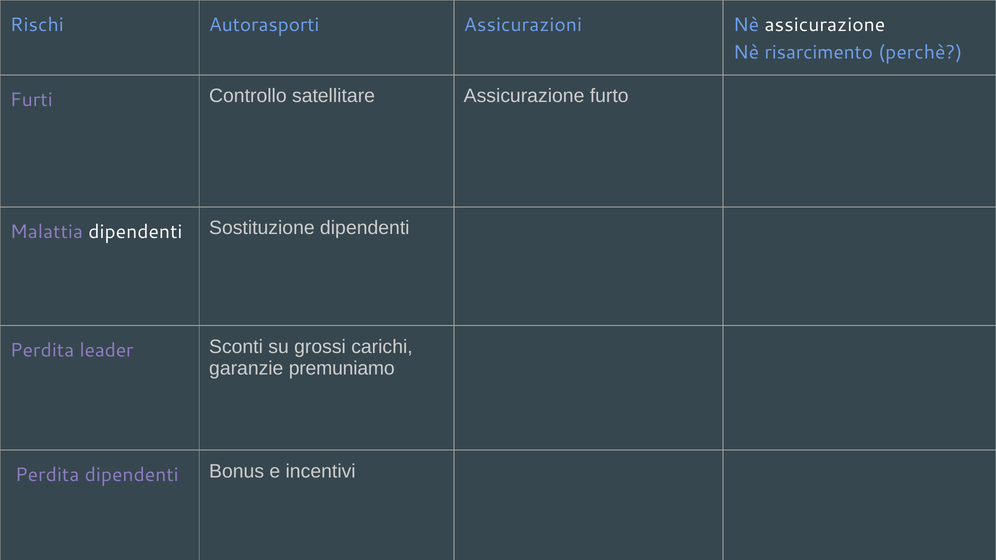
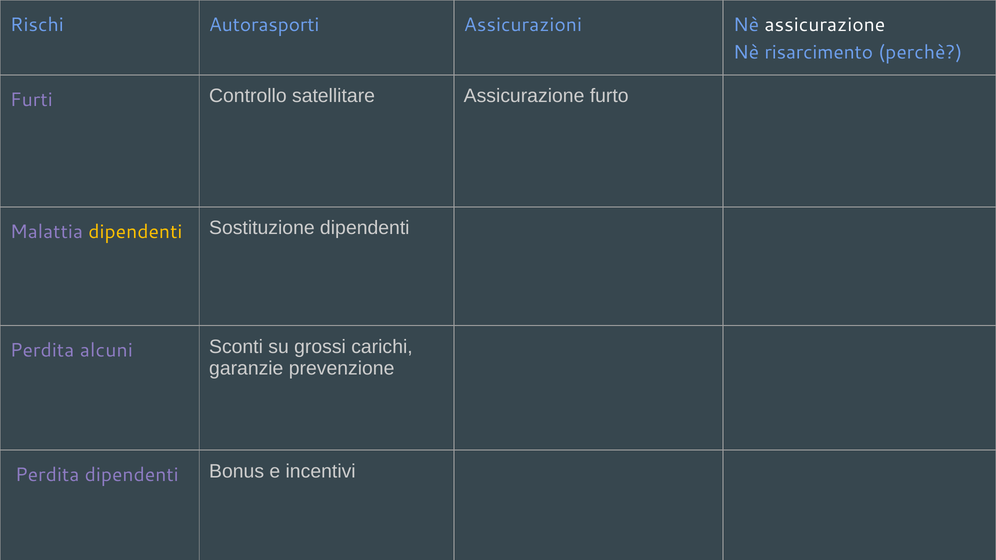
dipendenti at (135, 232) colour: white -> yellow
leader: leader -> alcuni
premuniamo: premuniamo -> prevenzione
